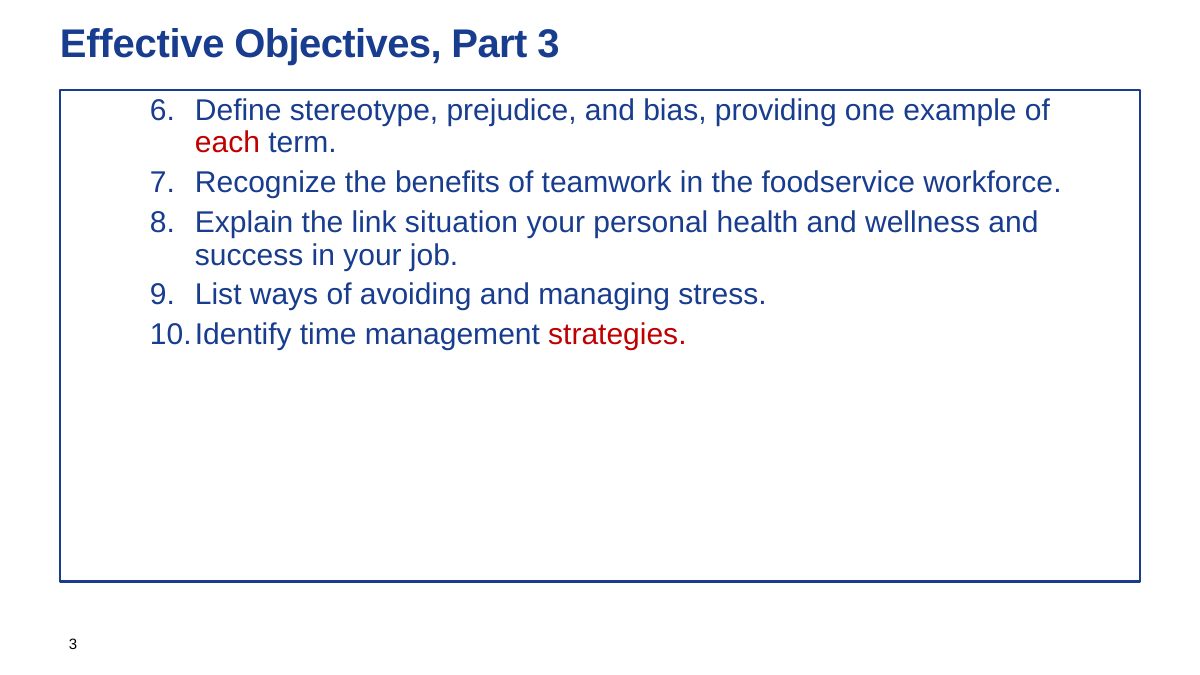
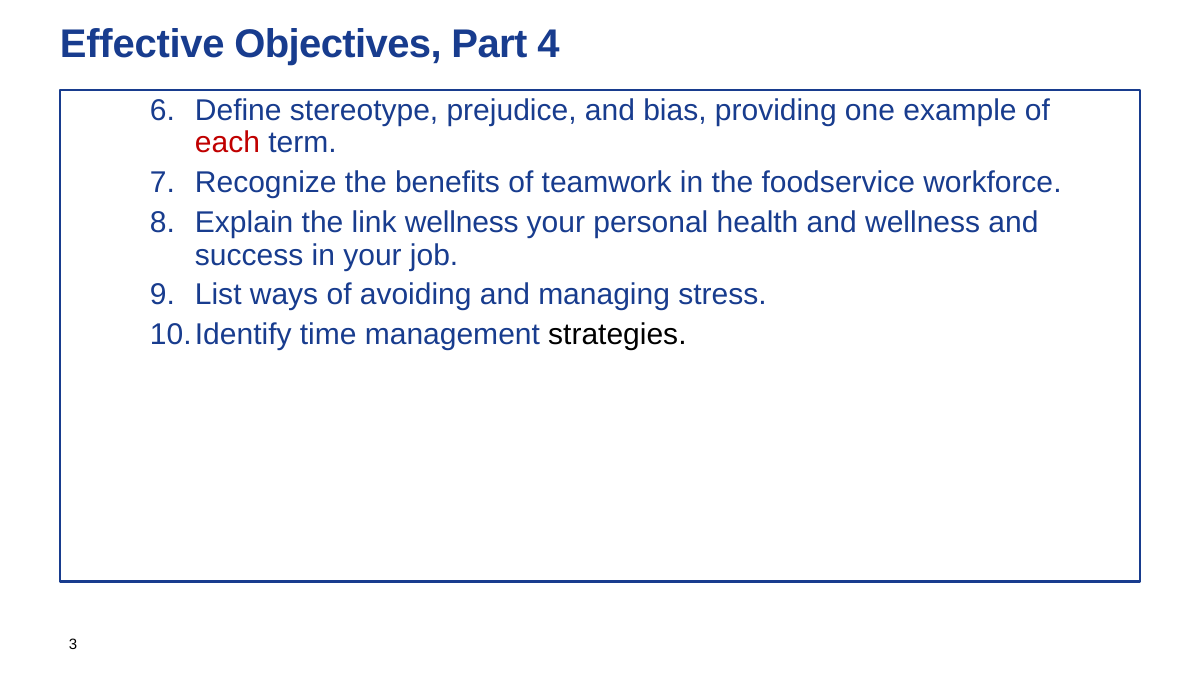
Part 3: 3 -> 4
link situation: situation -> wellness
strategies colour: red -> black
